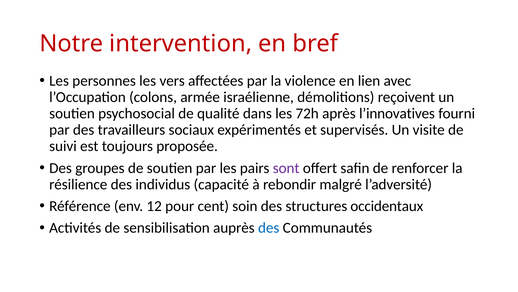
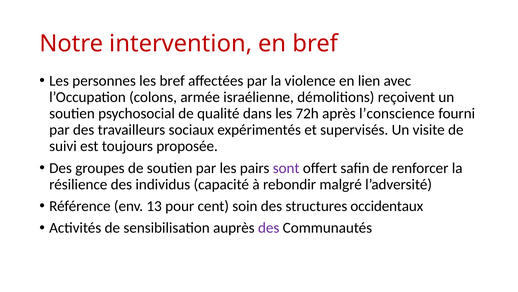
les vers: vers -> bref
l’innovatives: l’innovatives -> l’conscience
12: 12 -> 13
des at (269, 227) colour: blue -> purple
